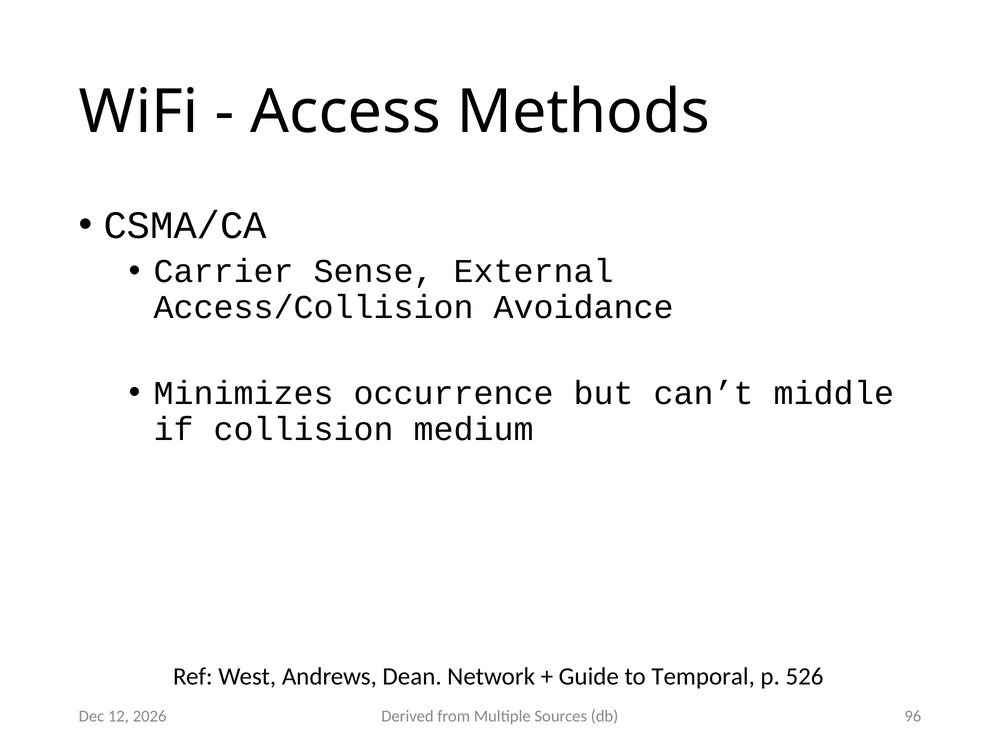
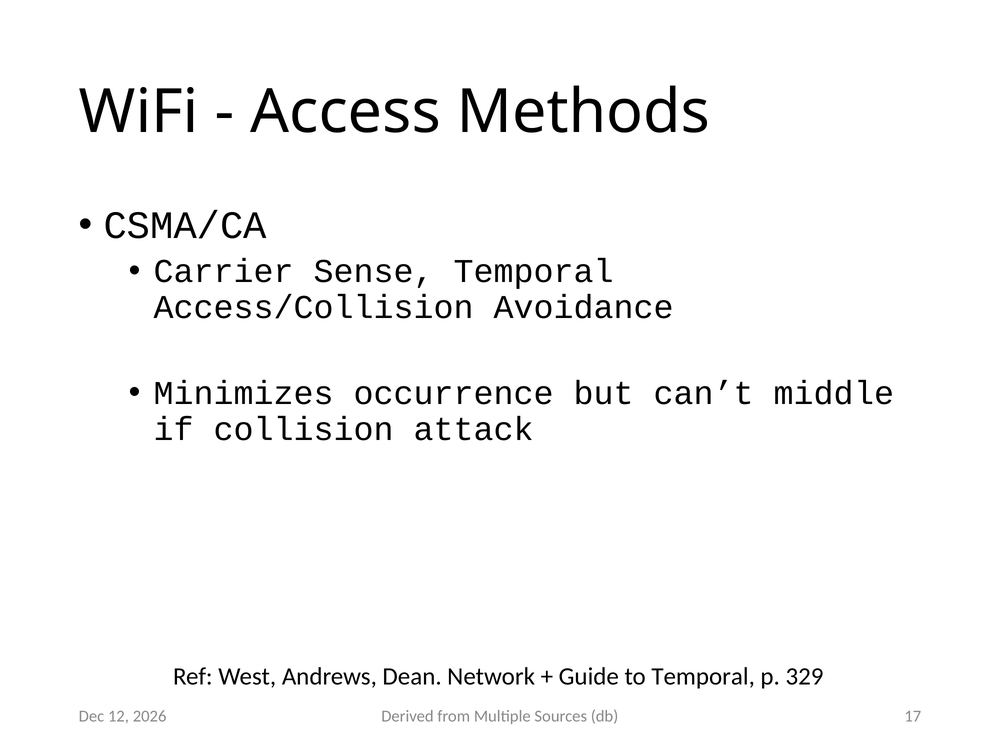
Sense External: External -> Temporal
medium: medium -> attack
526: 526 -> 329
96: 96 -> 17
